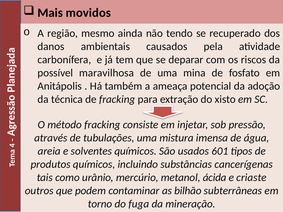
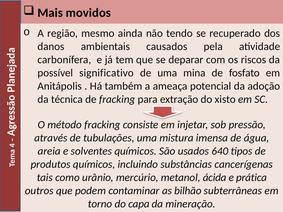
maravilhosa: maravilhosa -> significativo
601: 601 -> 640
criaste: criaste -> prática
fuga: fuga -> capa
